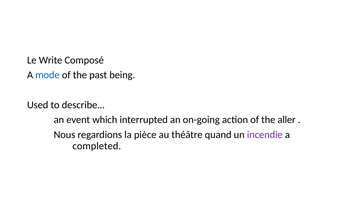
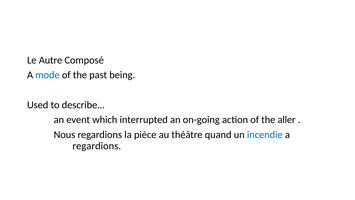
Write: Write -> Autre
incendie colour: purple -> blue
completed at (97, 146): completed -> regardions
